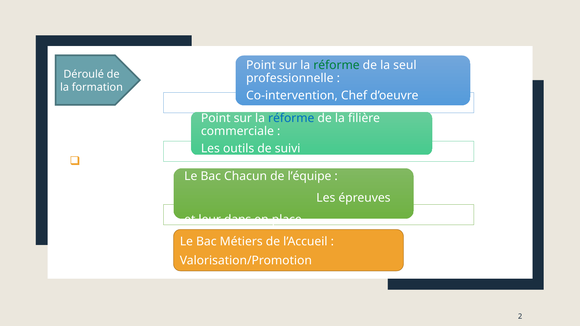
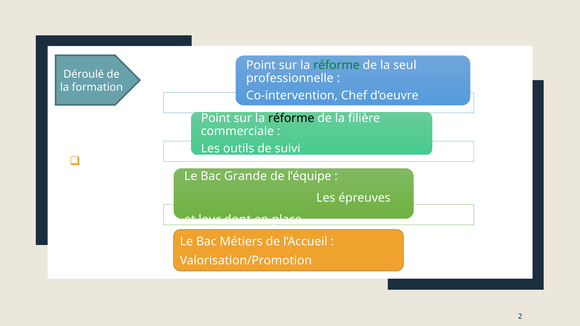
réforme at (291, 118) colour: blue -> black
Chacun: Chacun -> Grande
dans: dans -> dont
